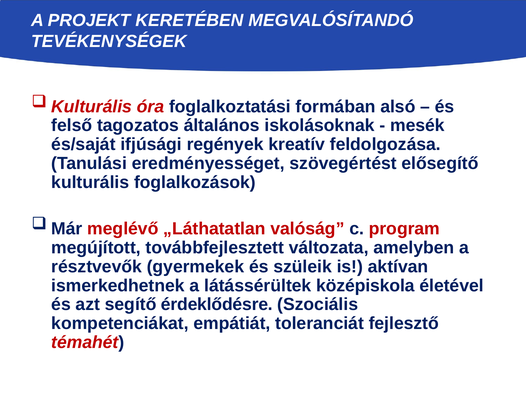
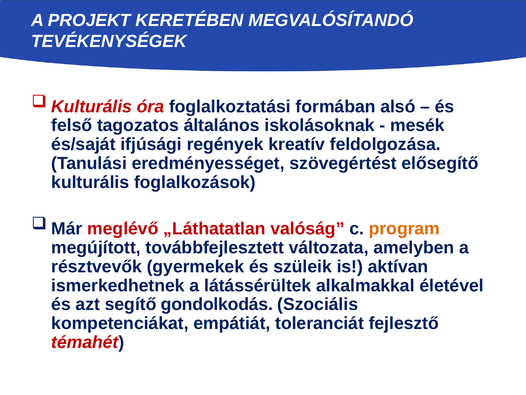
program colour: red -> orange
középiskola: középiskola -> alkalmakkal
érdeklődésre: érdeklődésre -> gondolkodás
